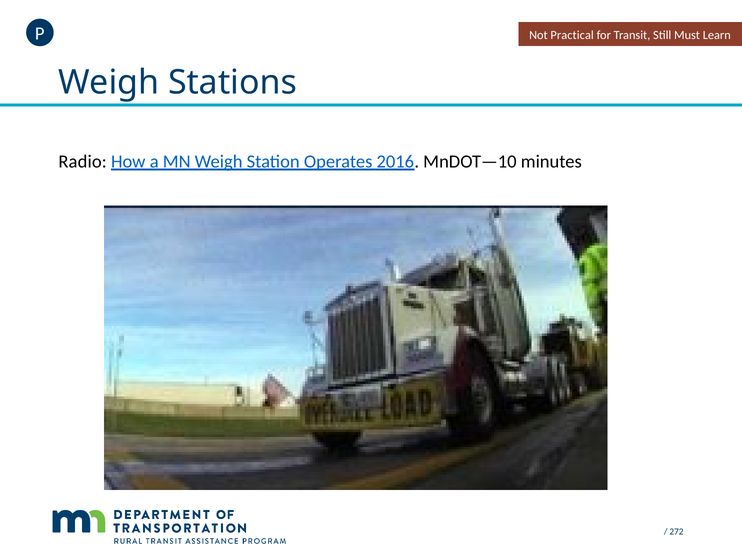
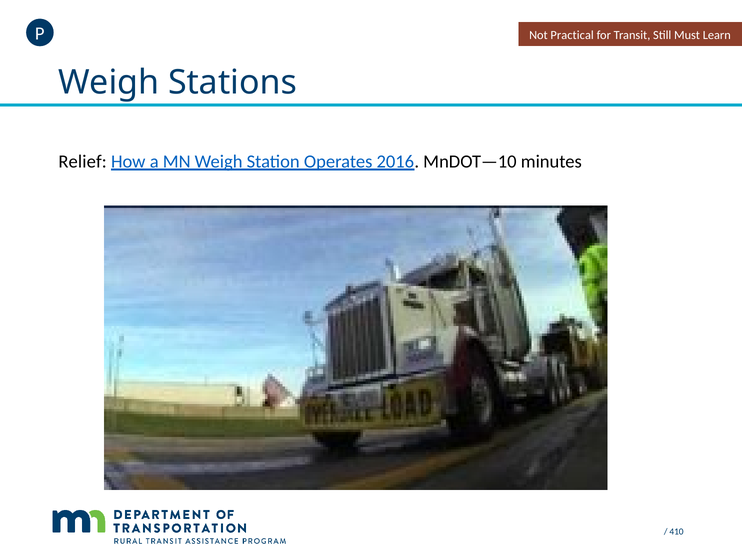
Radio: Radio -> Relief
272: 272 -> 410
